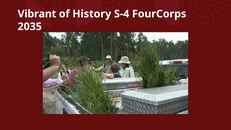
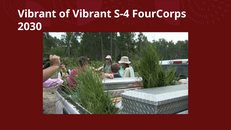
of History: History -> Vibrant
2035: 2035 -> 2030
